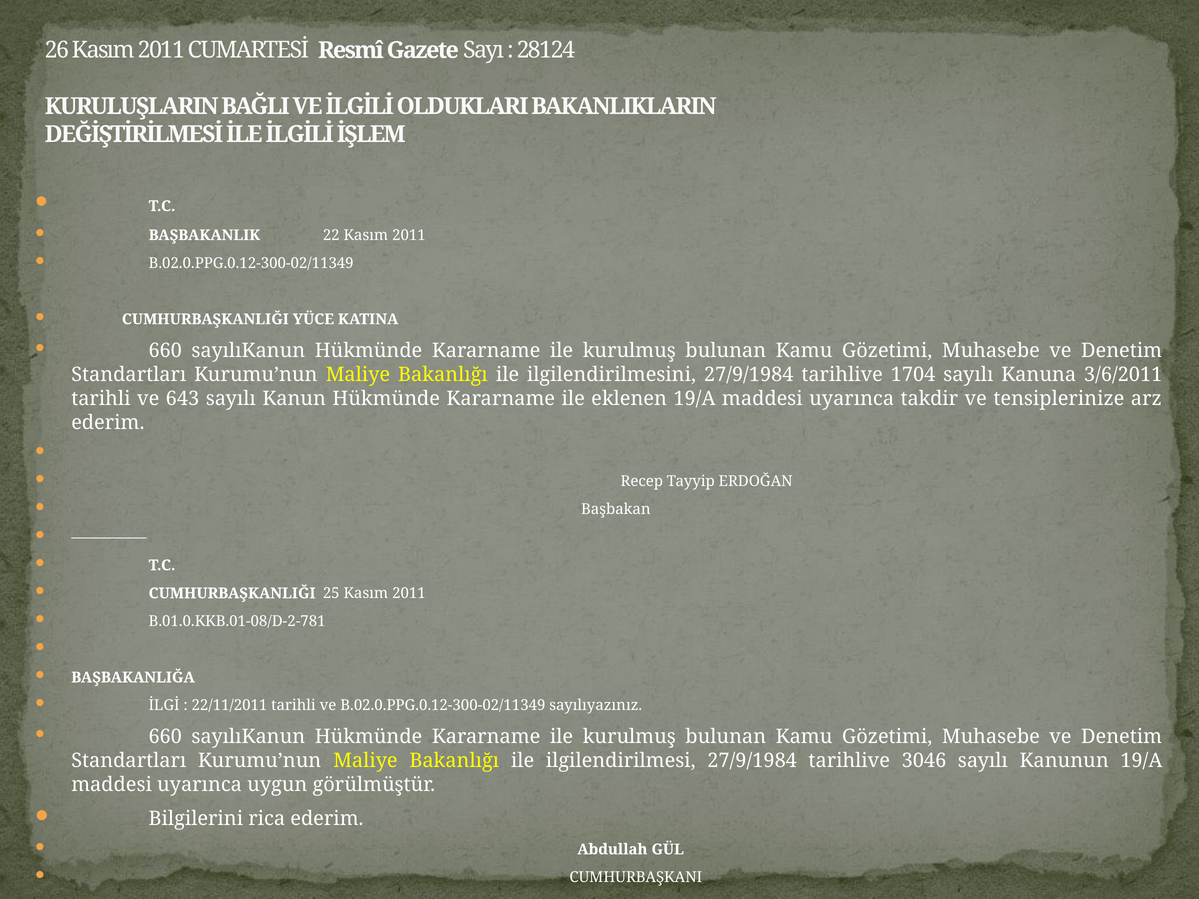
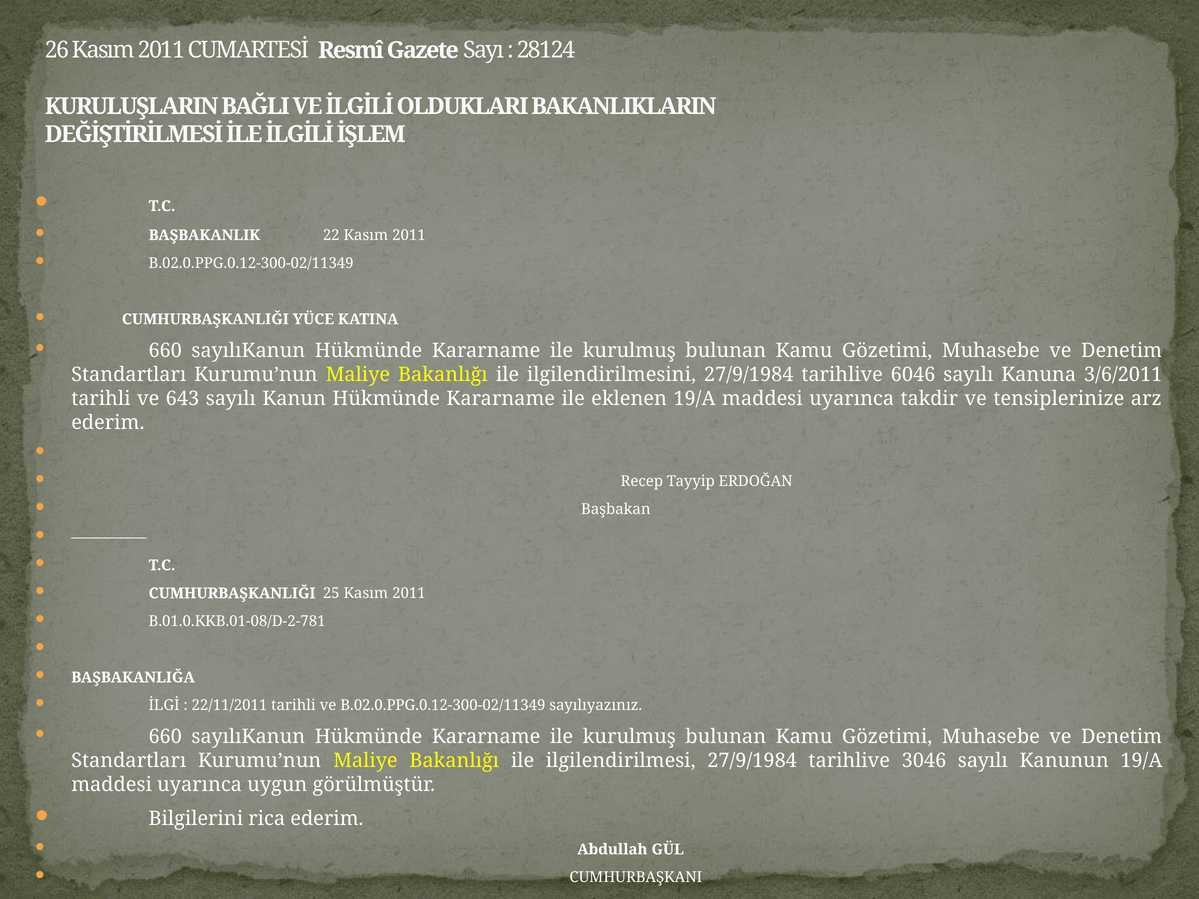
1704: 1704 -> 6046
